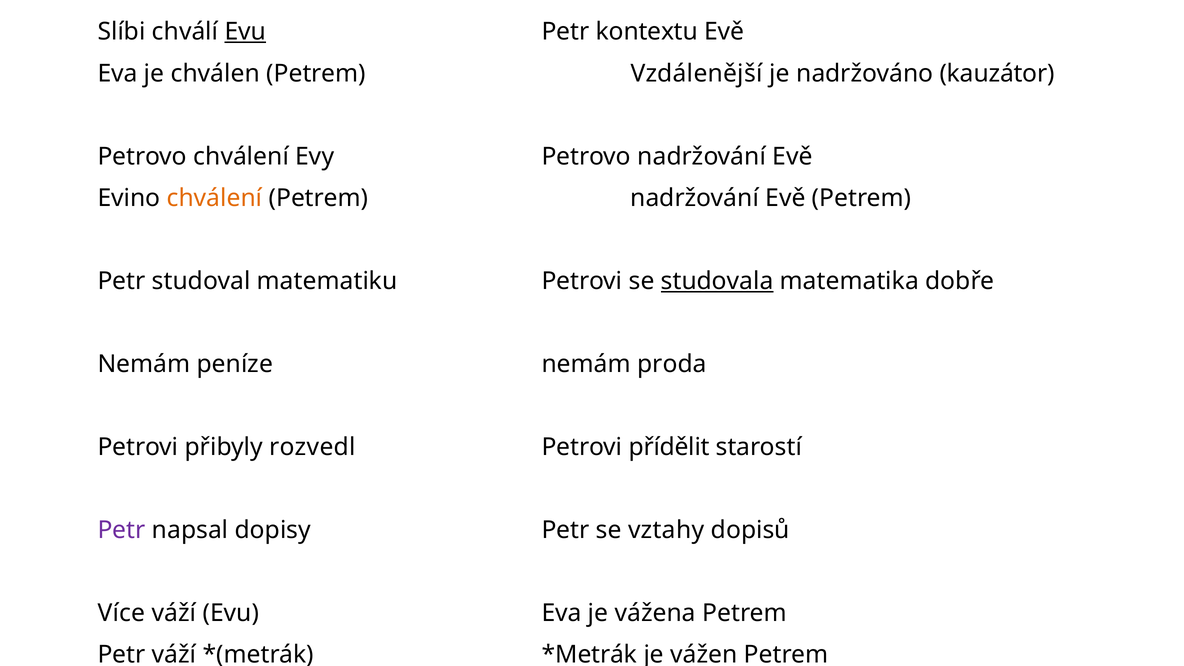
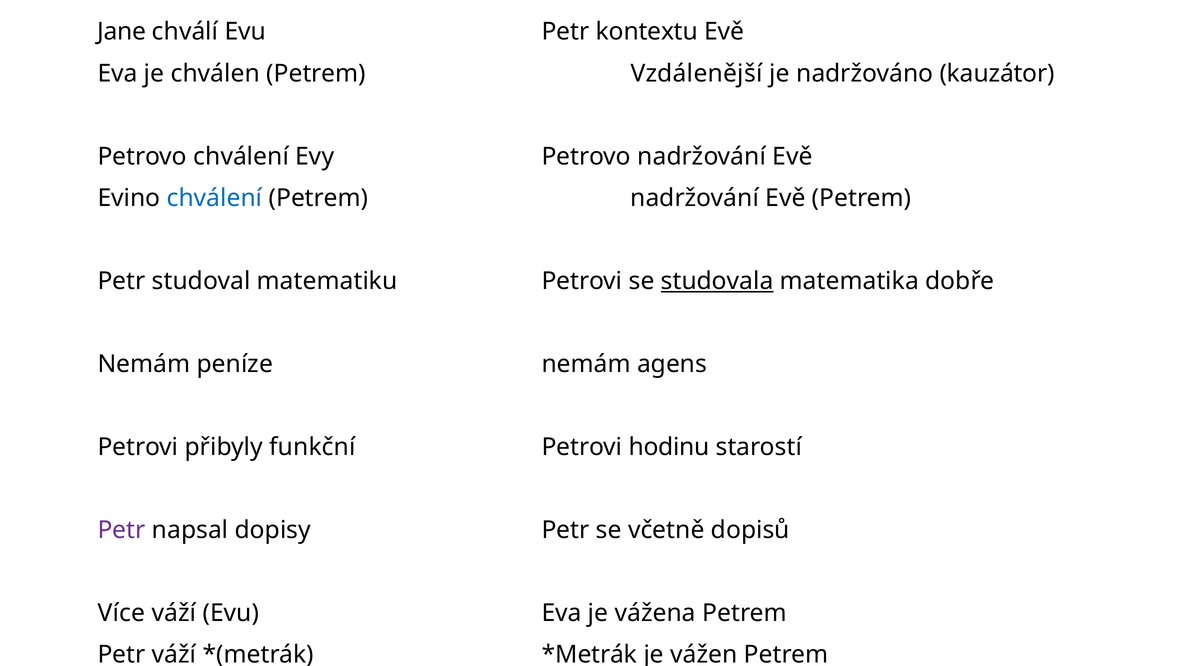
Slíbi: Slíbi -> Jane
Evu at (245, 32) underline: present -> none
chválení at (215, 198) colour: orange -> blue
proda: proda -> agens
rozvedl: rozvedl -> funkční
přídělit: přídělit -> hodinu
vztahy: vztahy -> včetně
